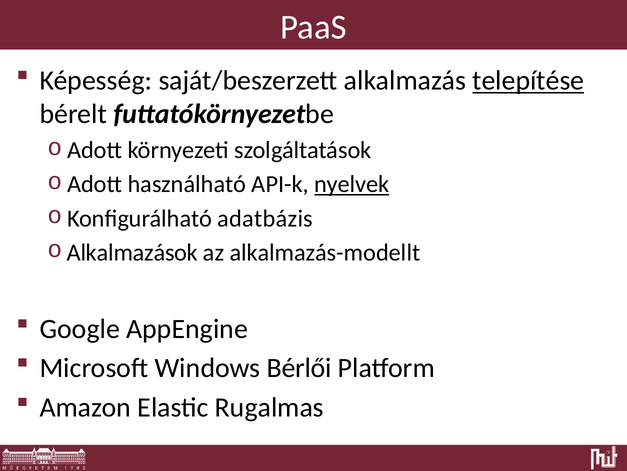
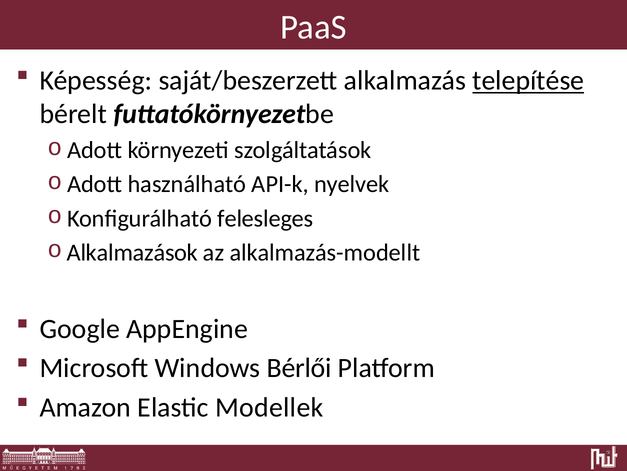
nyelvek underline: present -> none
adatbázis: adatbázis -> felesleges
Rugalmas: Rugalmas -> Modellek
